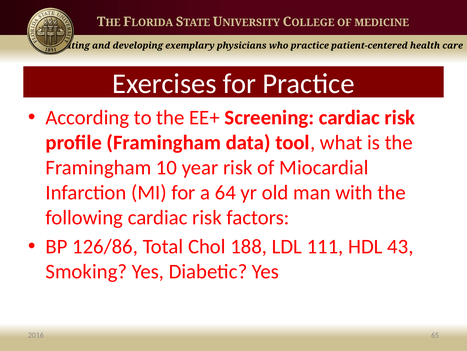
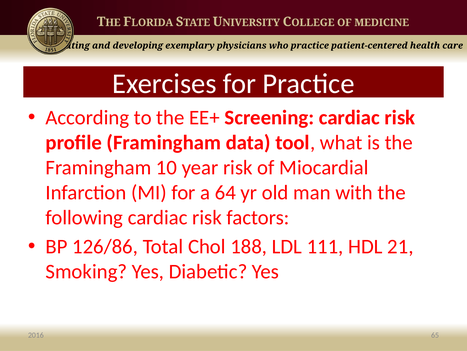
43: 43 -> 21
